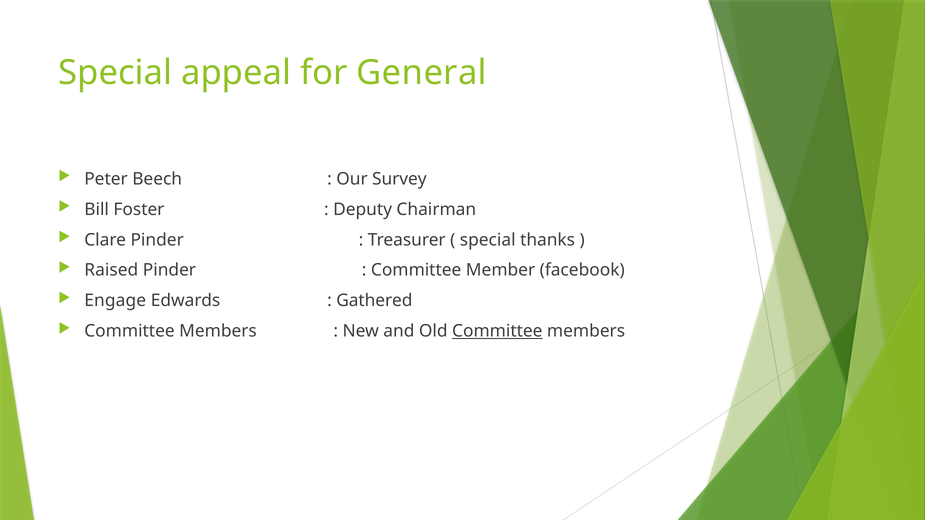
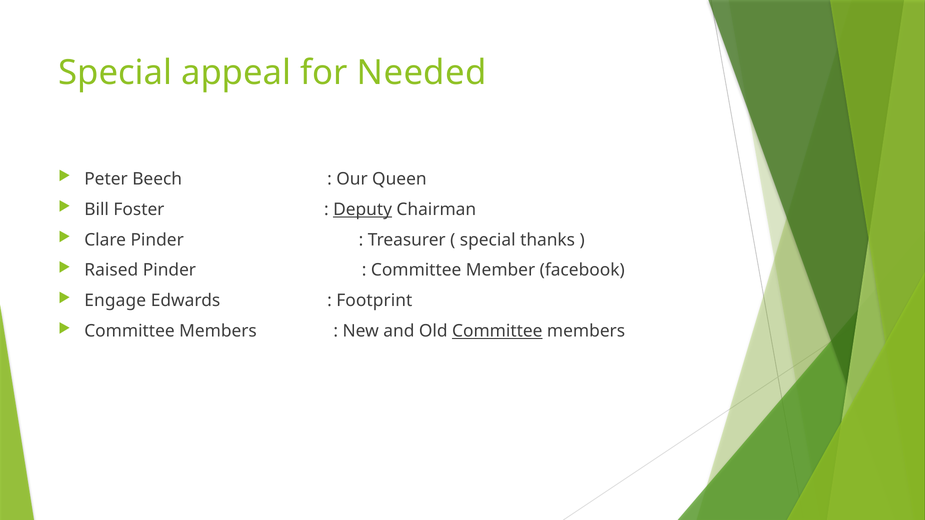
General: General -> Needed
Survey: Survey -> Queen
Deputy underline: none -> present
Gathered: Gathered -> Footprint
